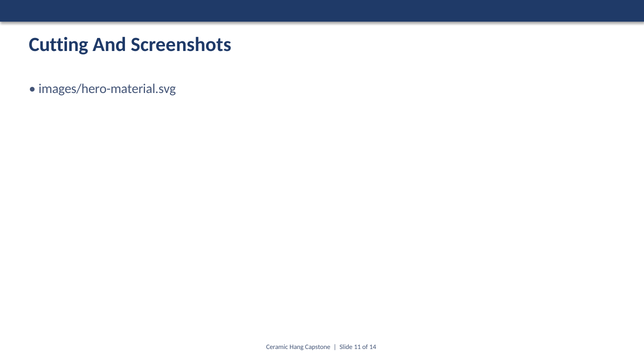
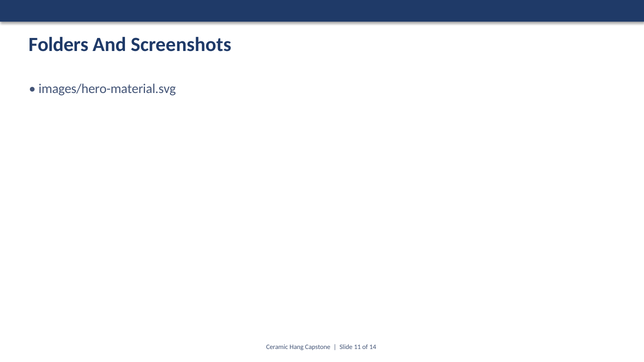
Cutting: Cutting -> Folders
